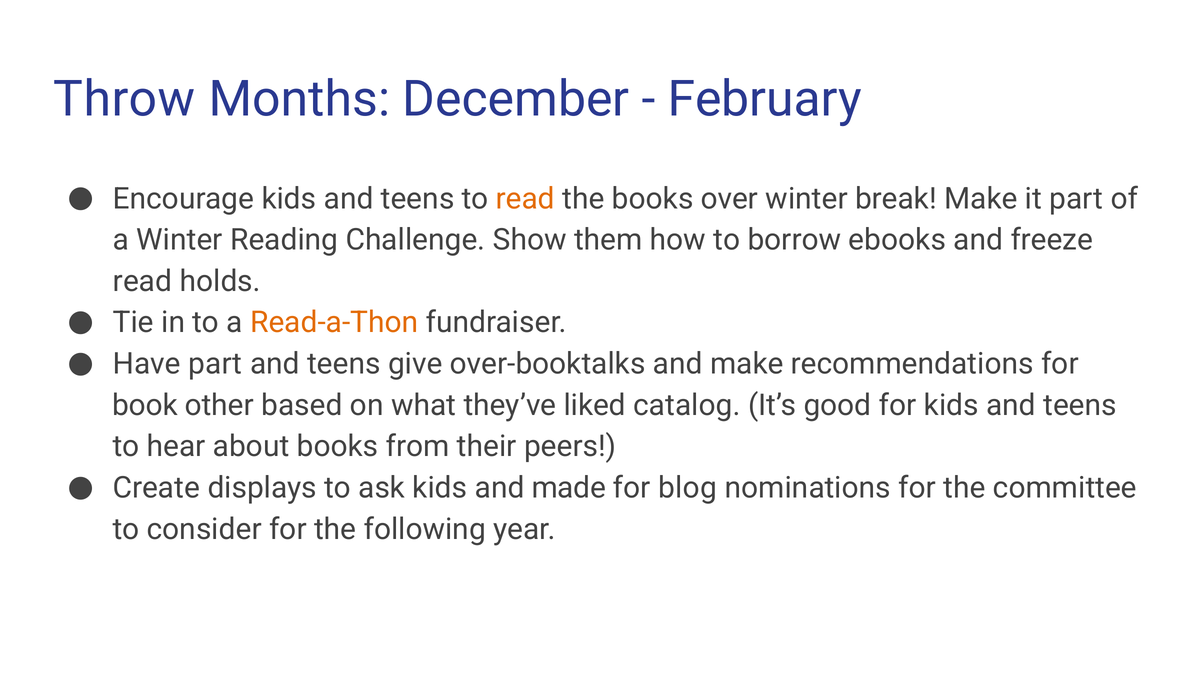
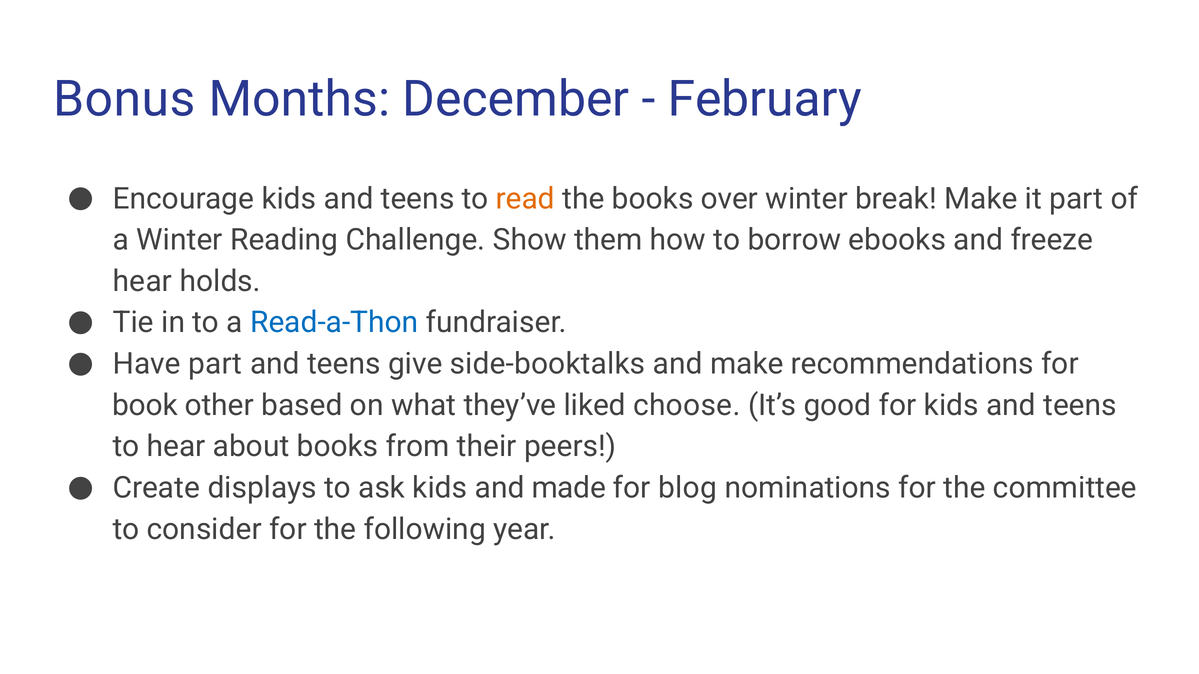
Throw: Throw -> Bonus
read at (143, 281): read -> hear
Read-a-Thon colour: orange -> blue
over-booktalks: over-booktalks -> side-booktalks
catalog: catalog -> choose
